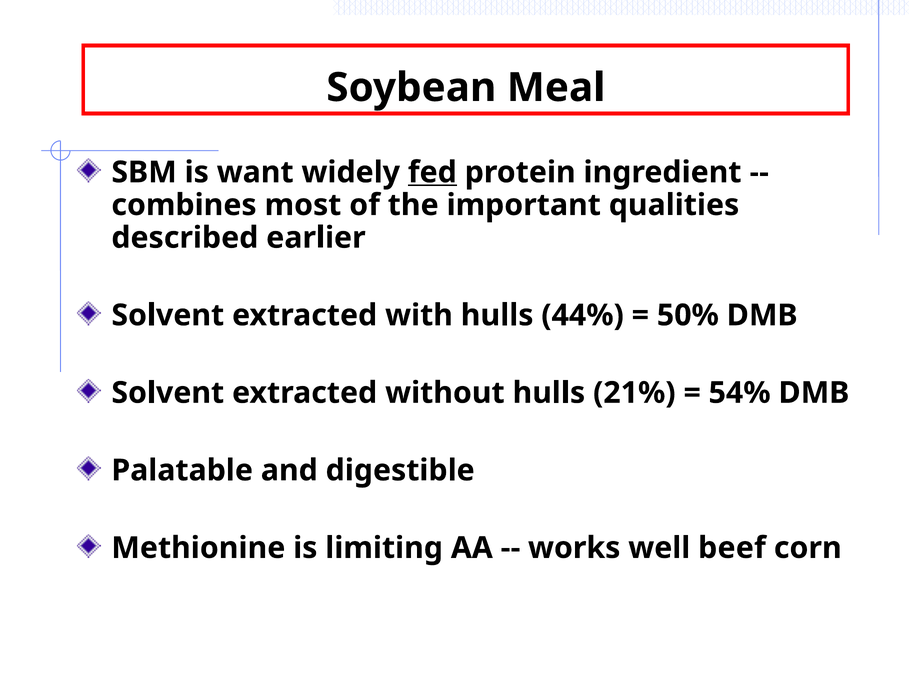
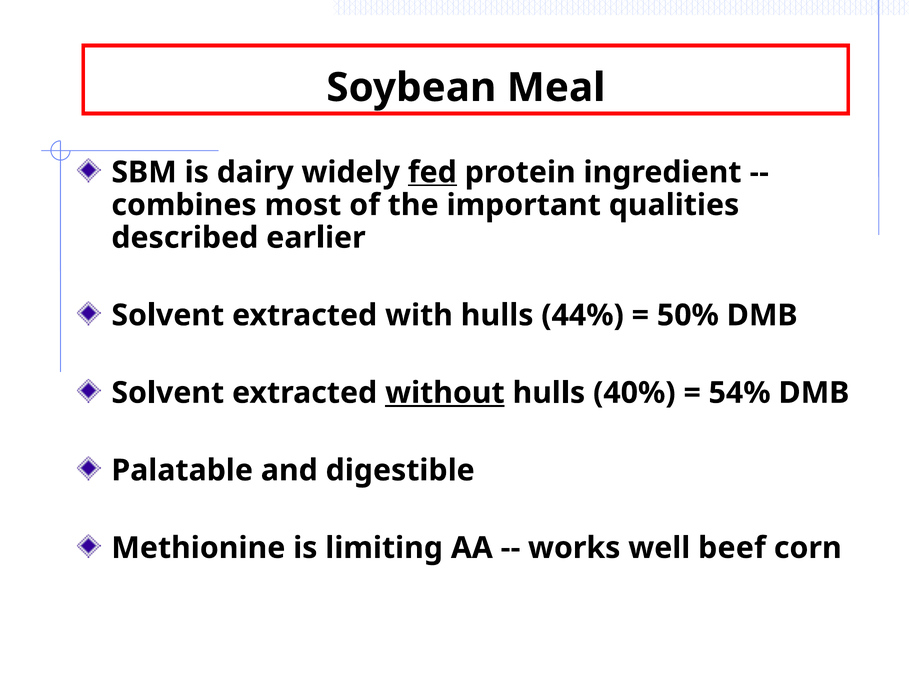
want: want -> dairy
without underline: none -> present
21%: 21% -> 40%
